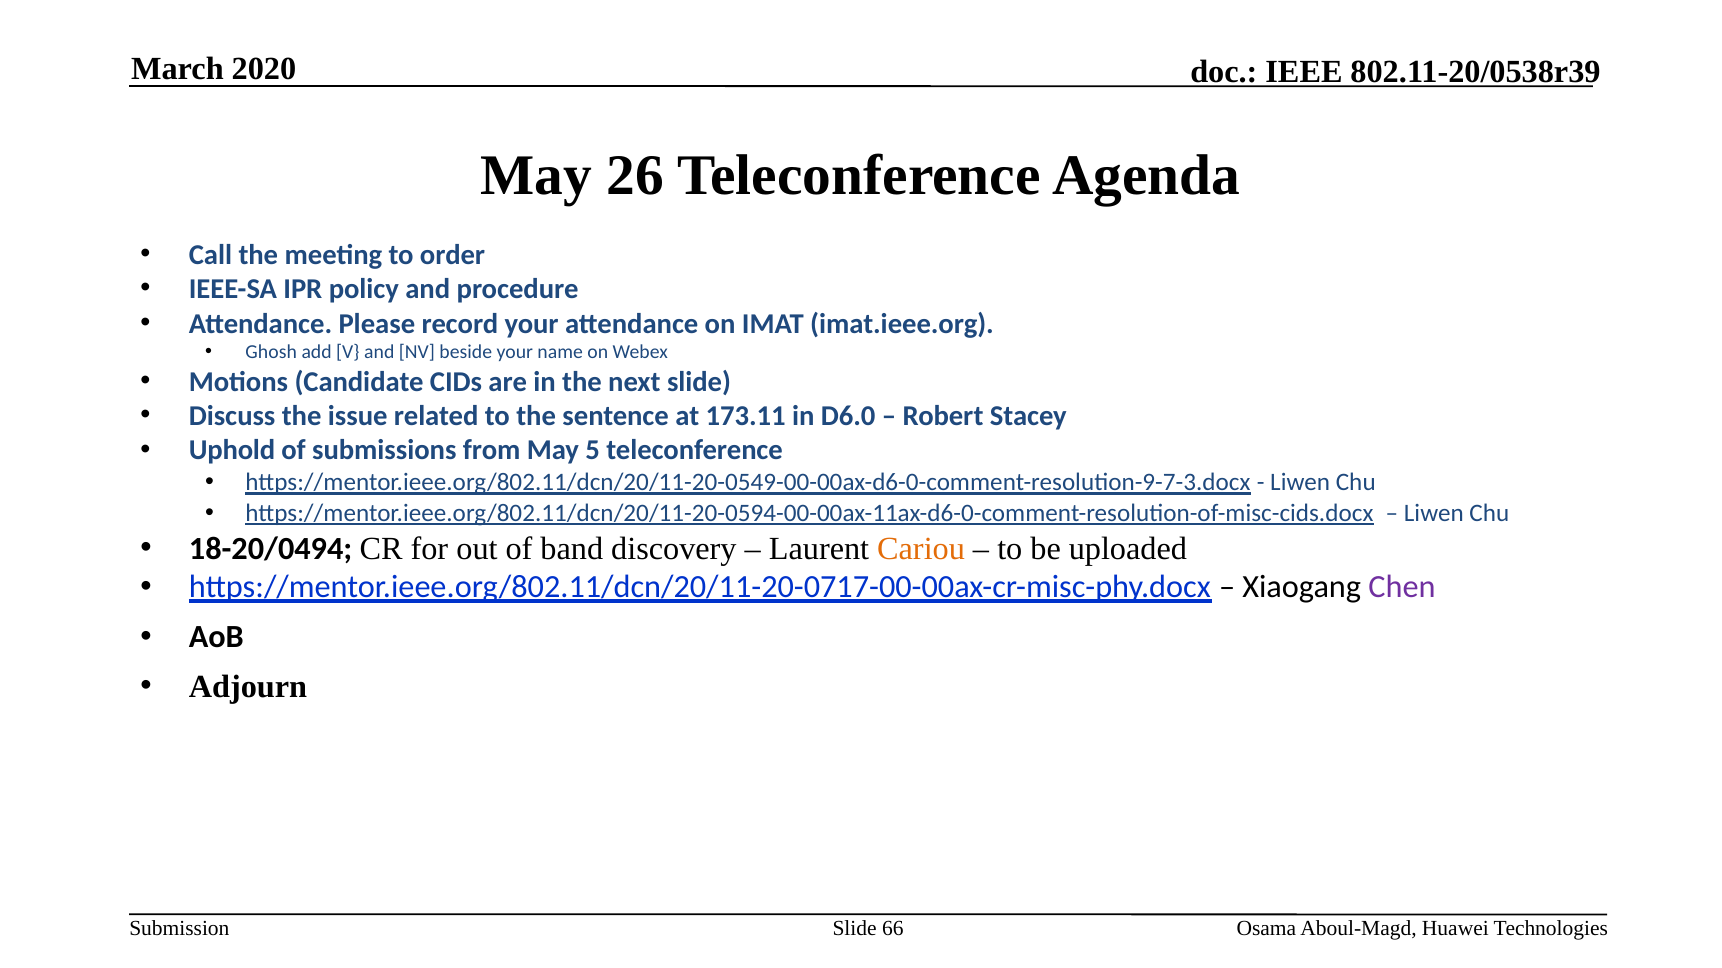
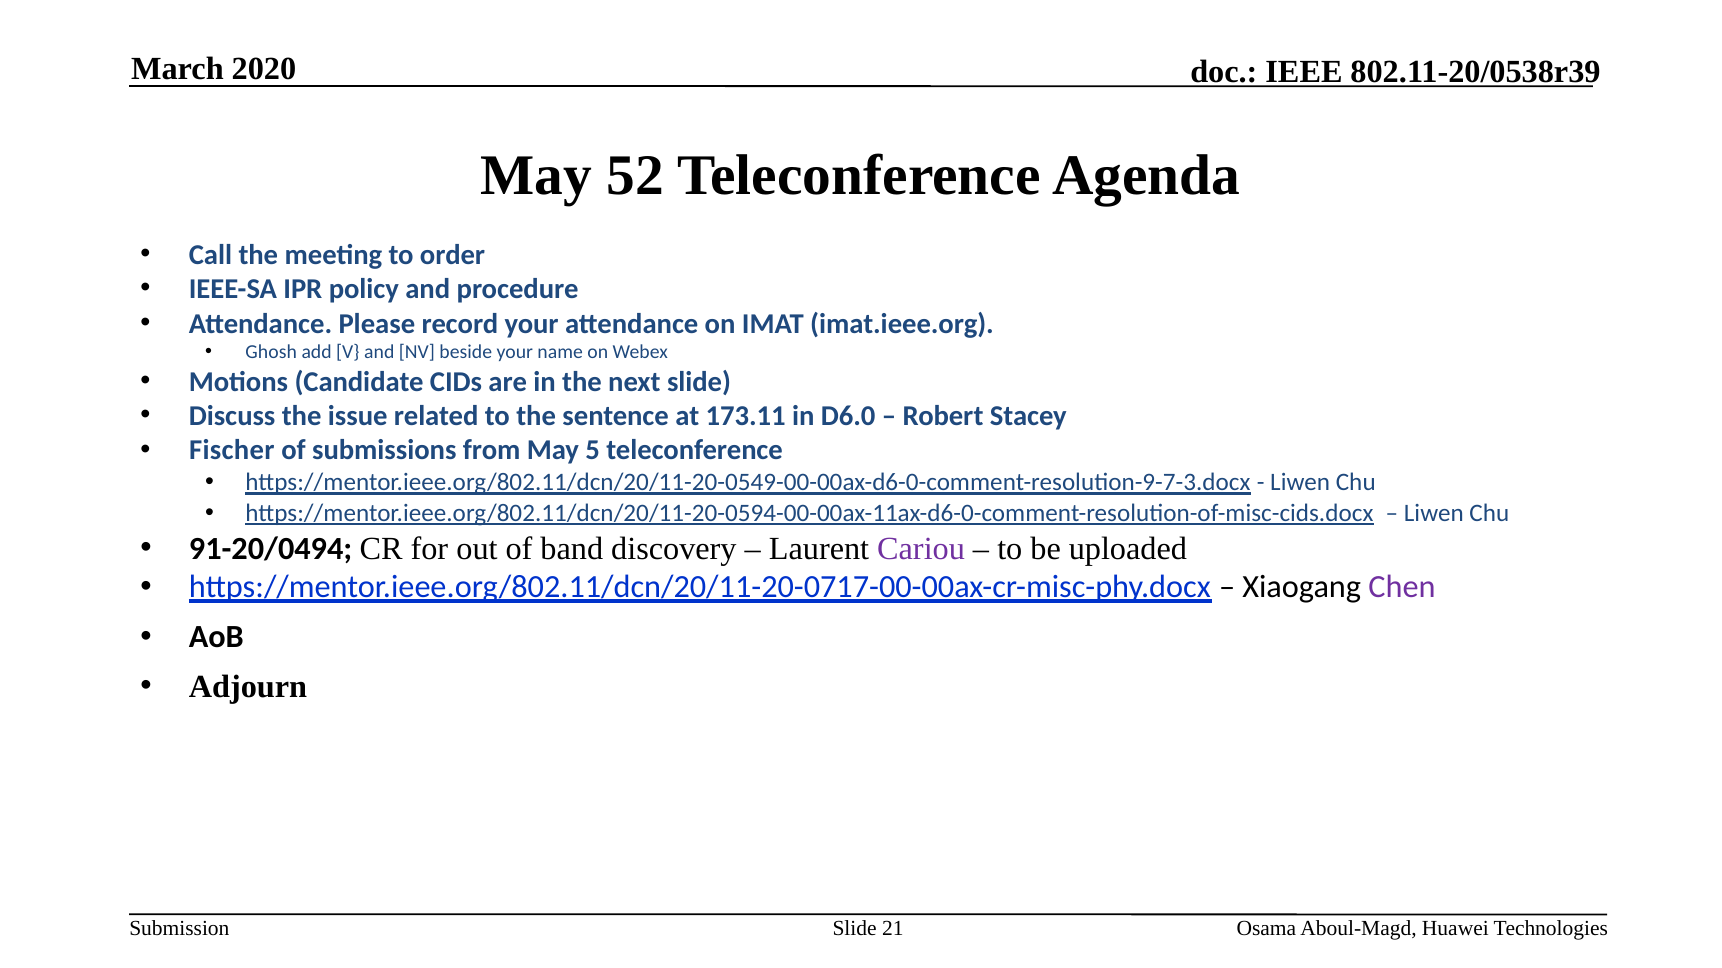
26: 26 -> 52
Uphold: Uphold -> Fischer
18-20/0494: 18-20/0494 -> 91-20/0494
Cariou colour: orange -> purple
66: 66 -> 21
